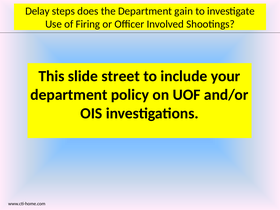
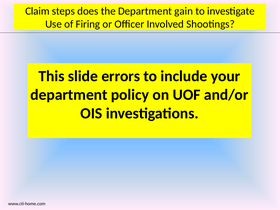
Delay: Delay -> Claim
street: street -> errors
